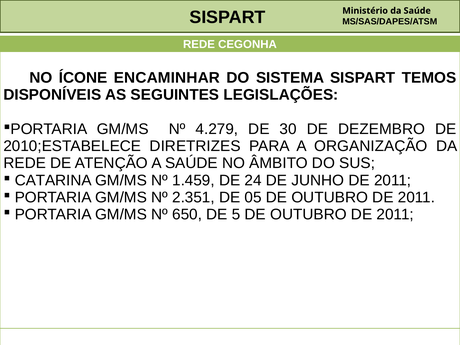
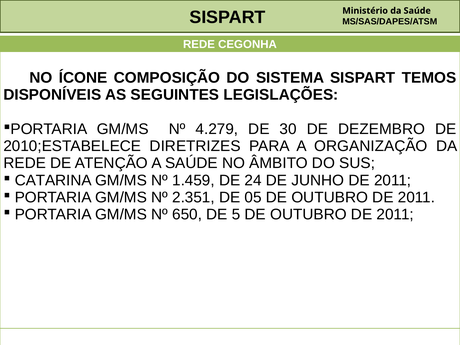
ENCAMINHAR: ENCAMINHAR -> COMPOSIÇÃO
